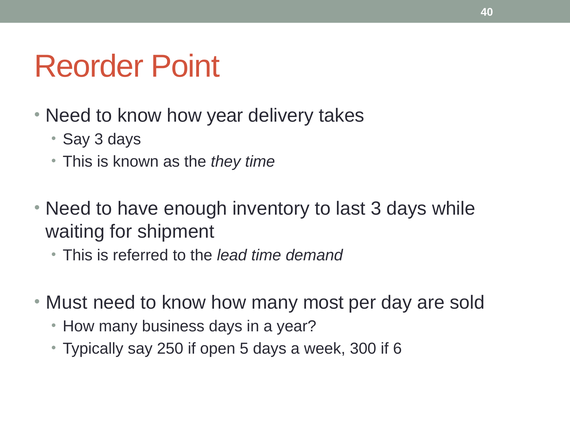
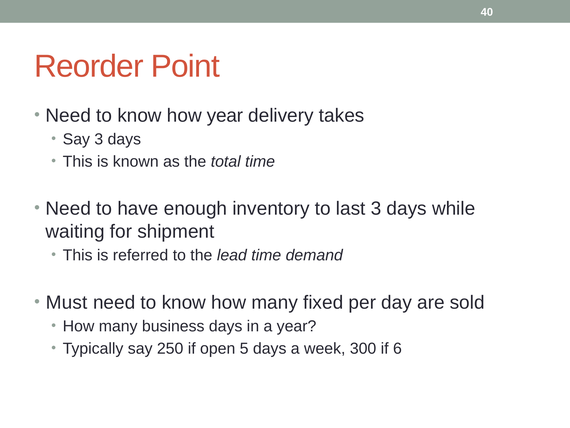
they: they -> total
most: most -> fixed
